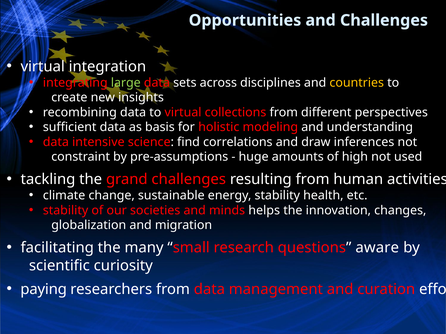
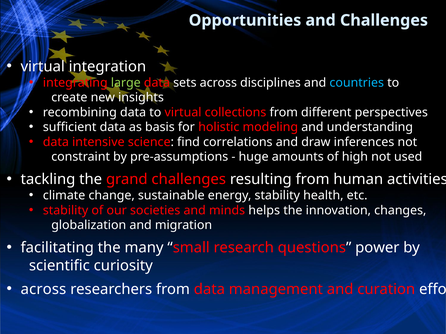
countries colour: yellow -> light blue
aware: aware -> power
paying at (44, 290): paying -> across
